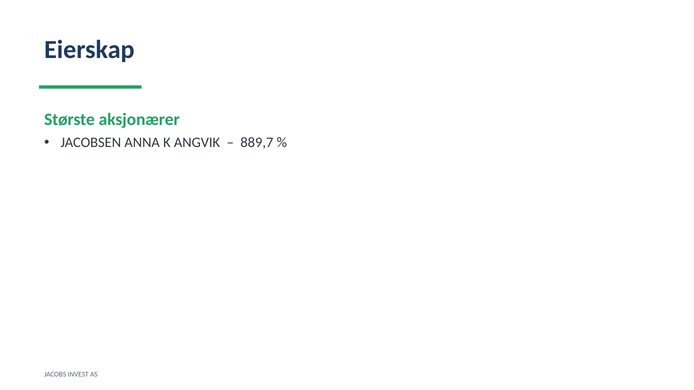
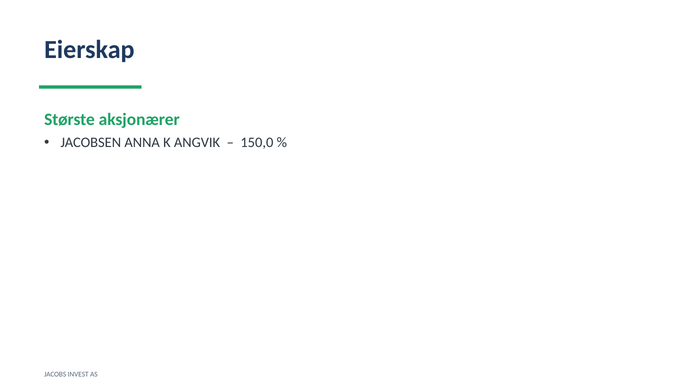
889,7: 889,7 -> 150,0
